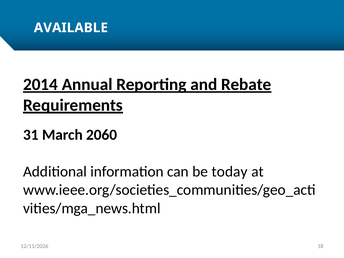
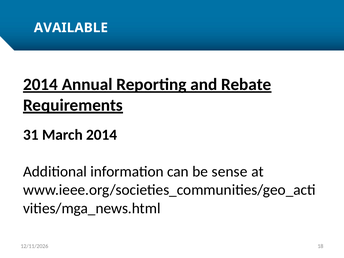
March 2060: 2060 -> 2014
today: today -> sense
